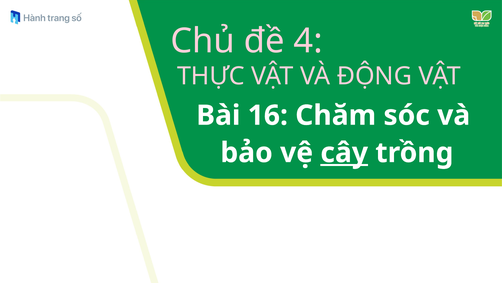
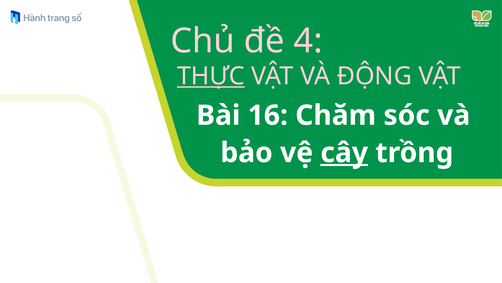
THỰC underline: none -> present
